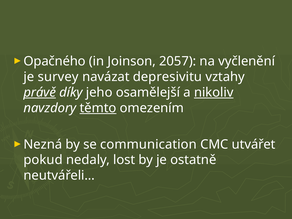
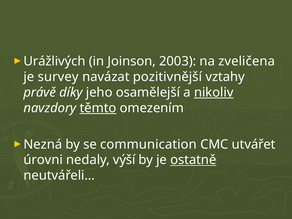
Opačného: Opačného -> Urážlivých
2057: 2057 -> 2003
vyčlenění: vyčlenění -> zveličena
depresivitu: depresivitu -> pozitivnější
právě underline: present -> none
pokud: pokud -> úrovni
lost: lost -> výší
ostatně underline: none -> present
